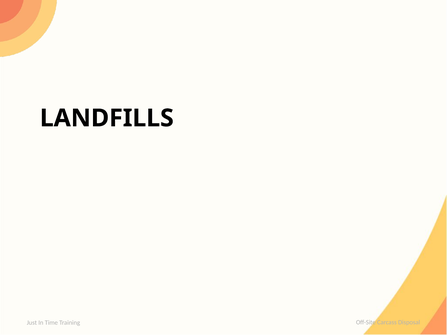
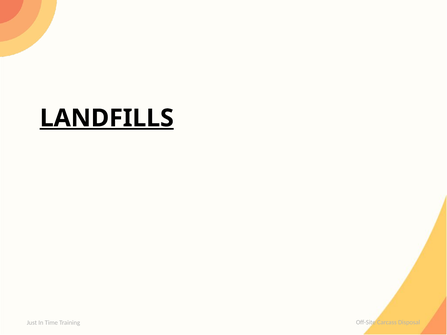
LANDFILLS underline: none -> present
